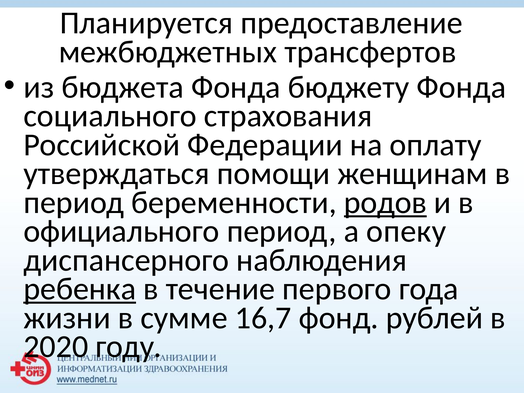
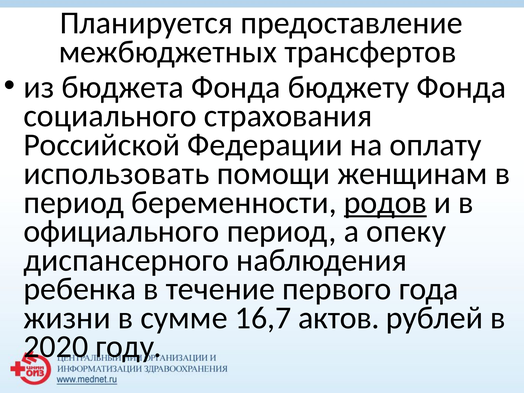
утверждаться: утверждаться -> использовать
ребенка underline: present -> none
фонд: фонд -> актов
